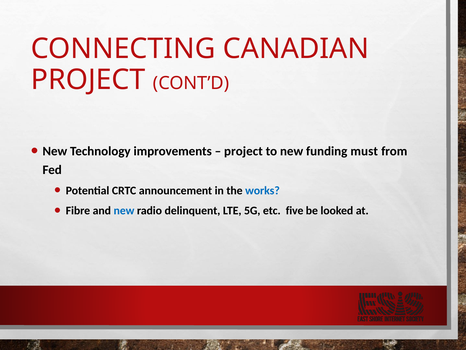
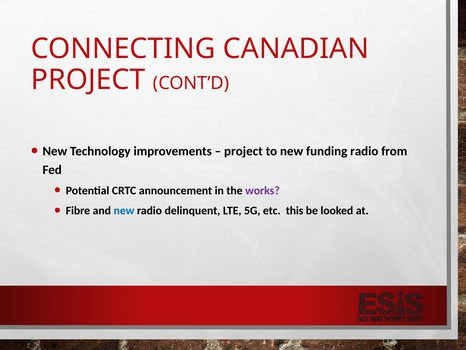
funding must: must -> radio
works colour: blue -> purple
five: five -> this
